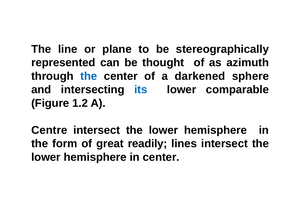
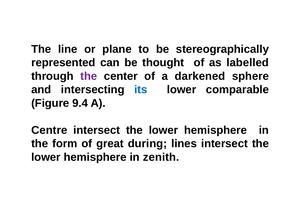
azimuth: azimuth -> labelled
the at (89, 76) colour: blue -> purple
1.2: 1.2 -> 9.4
readily: readily -> during
in center: center -> zenith
